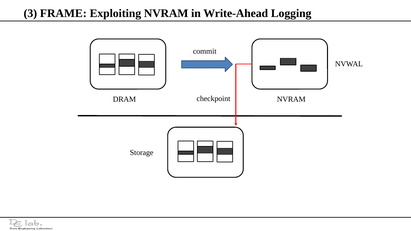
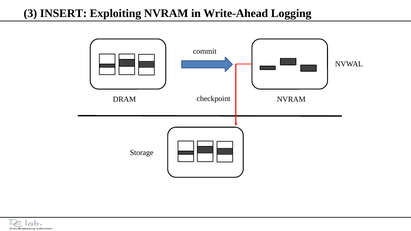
FRAME: FRAME -> INSERT
